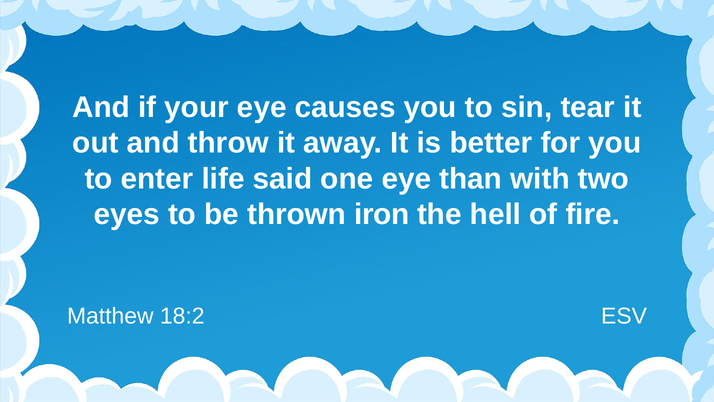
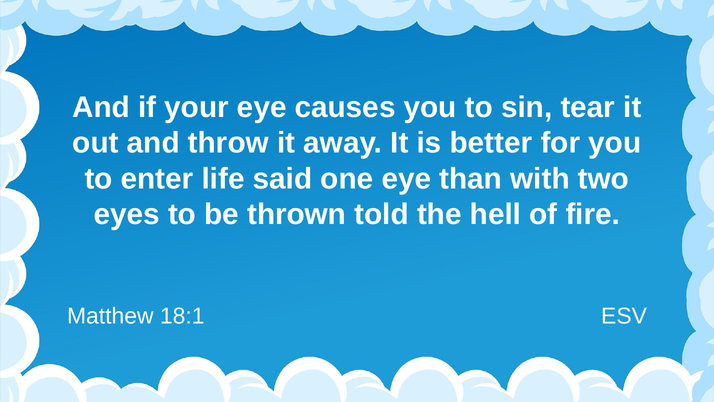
iron: iron -> told
18:2: 18:2 -> 18:1
